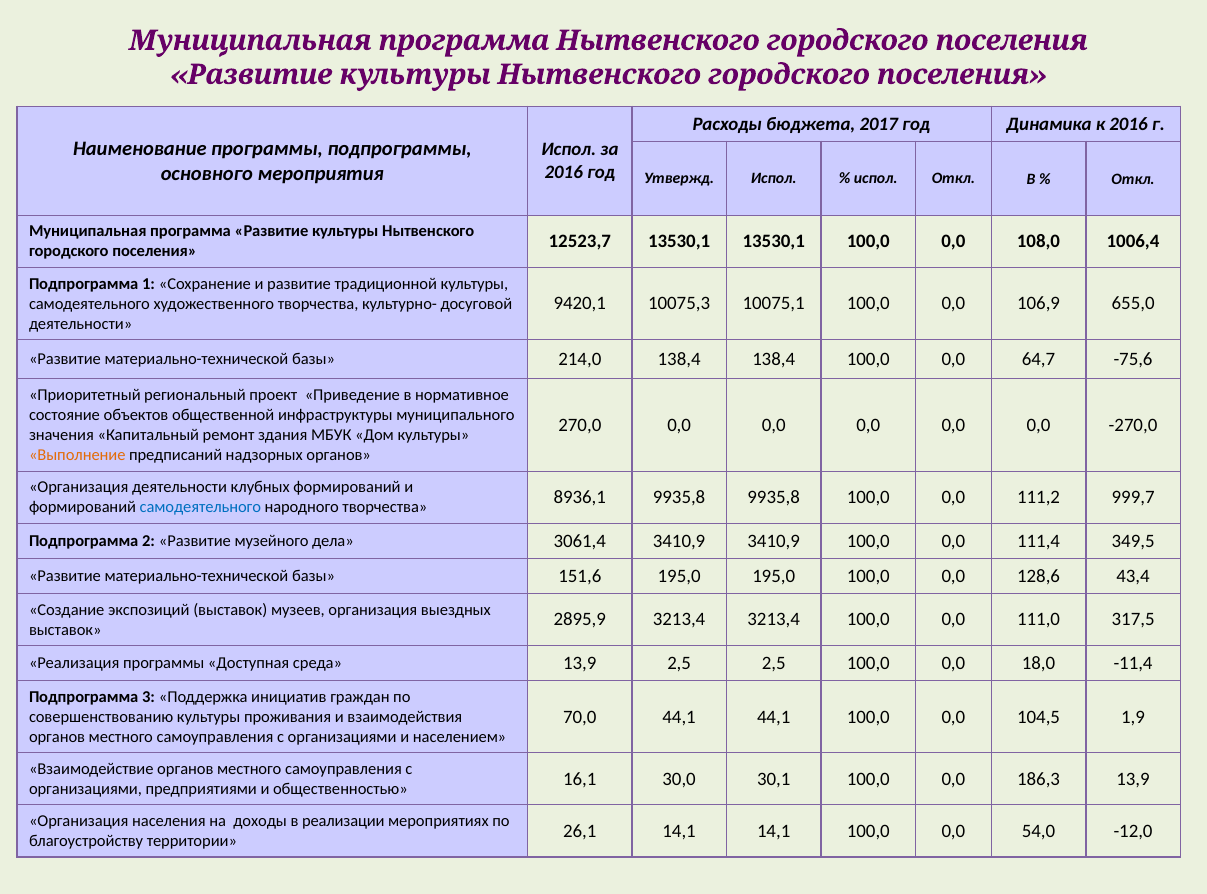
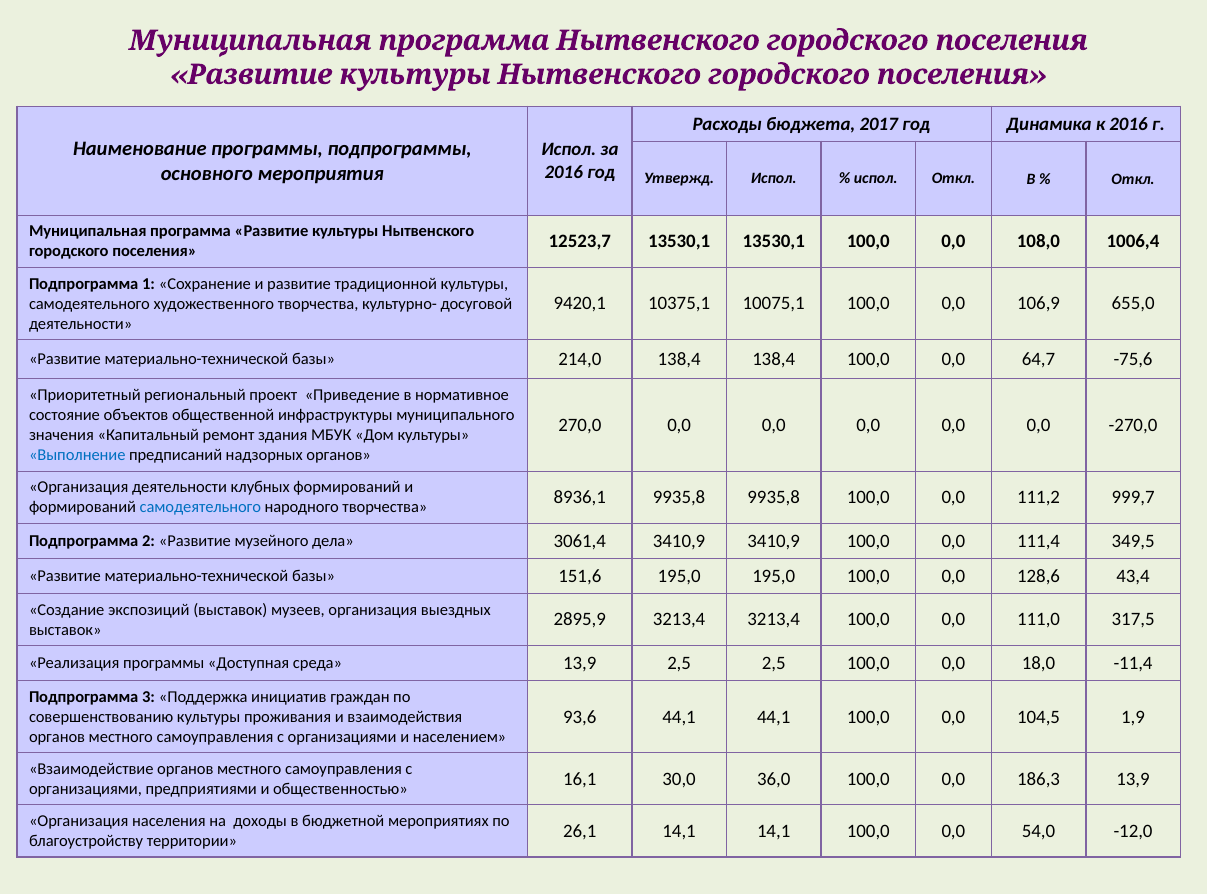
10075,3: 10075,3 -> 10375,1
Выполнение colour: orange -> blue
70,0: 70,0 -> 93,6
30,1: 30,1 -> 36,0
реализации: реализации -> бюджетной
